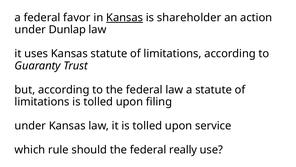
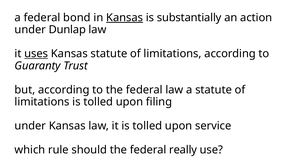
favor: favor -> bond
shareholder: shareholder -> substantially
uses underline: none -> present
